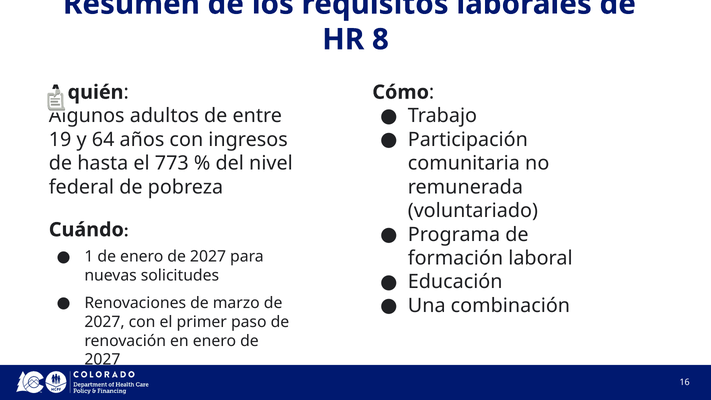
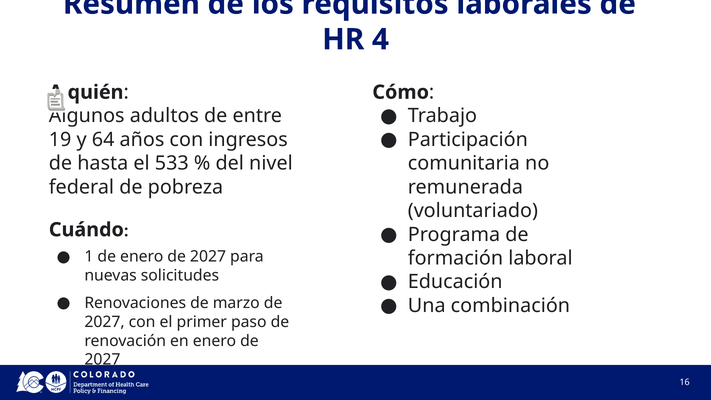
8: 8 -> 4
773: 773 -> 533
